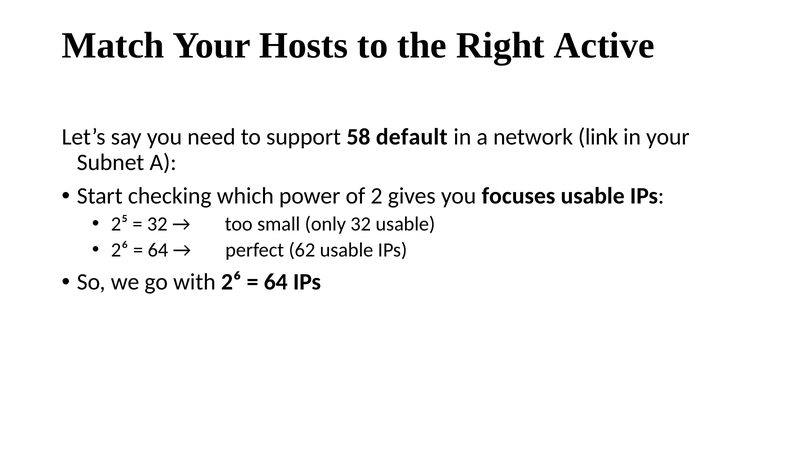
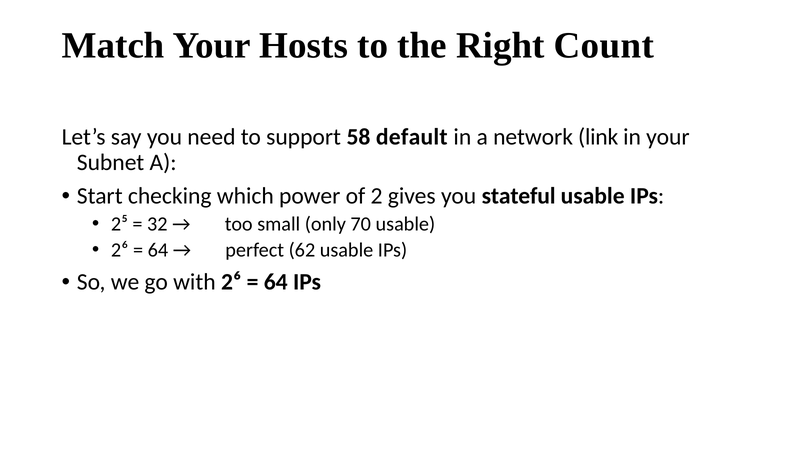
Active: Active -> Count
focuses: focuses -> stateful
only 32: 32 -> 70
